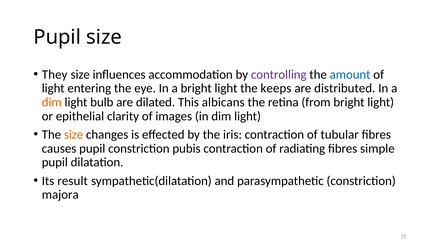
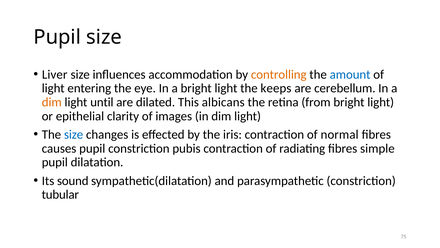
They: They -> Liver
controlling colour: purple -> orange
distributed: distributed -> cerebellum
bulb: bulb -> until
size at (74, 134) colour: orange -> blue
tubular: tubular -> normal
result: result -> sound
majora: majora -> tubular
